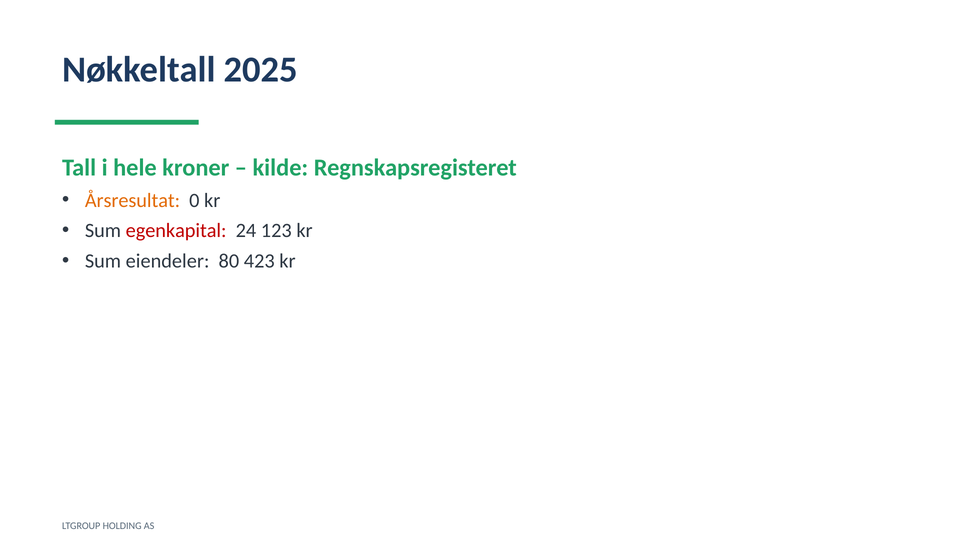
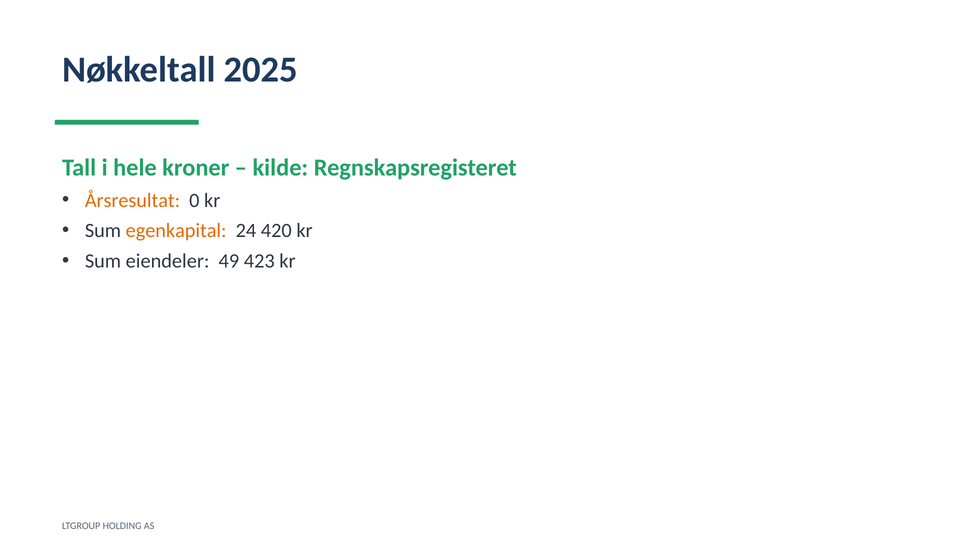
egenkapital colour: red -> orange
123: 123 -> 420
80: 80 -> 49
